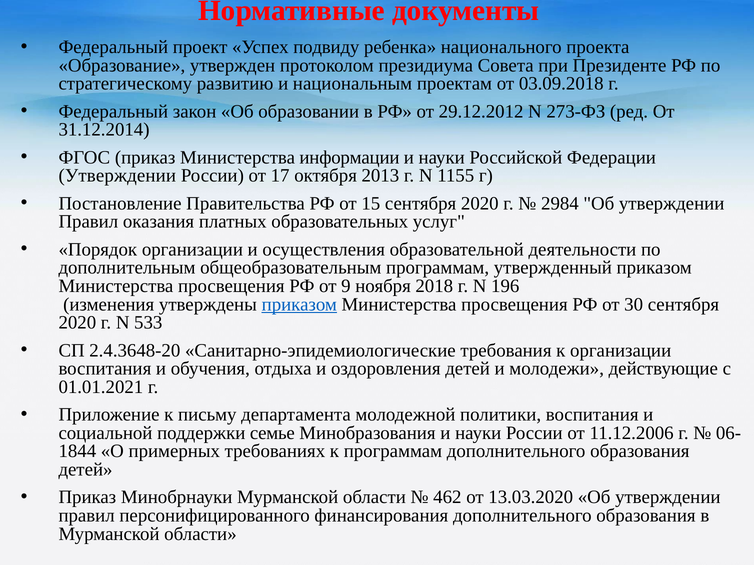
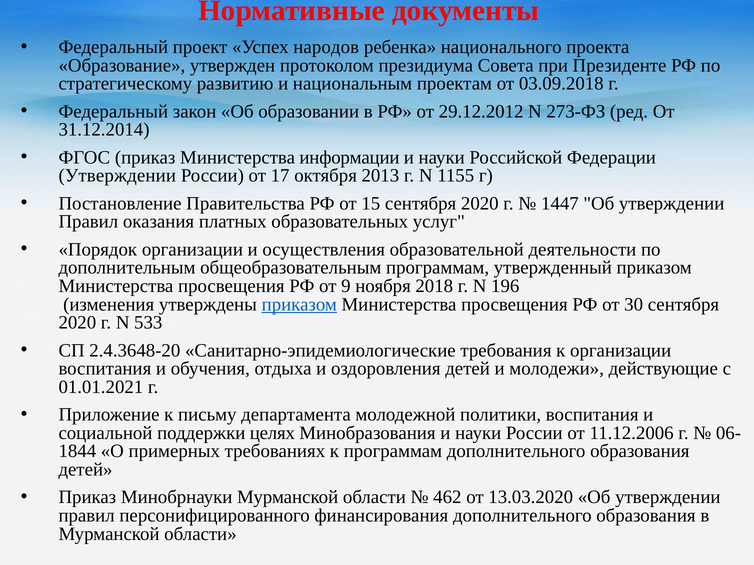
подвиду: подвиду -> народов
2984: 2984 -> 1447
семье: семье -> целях
